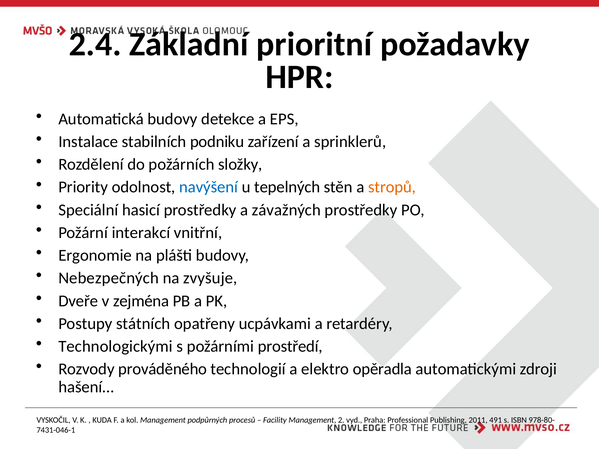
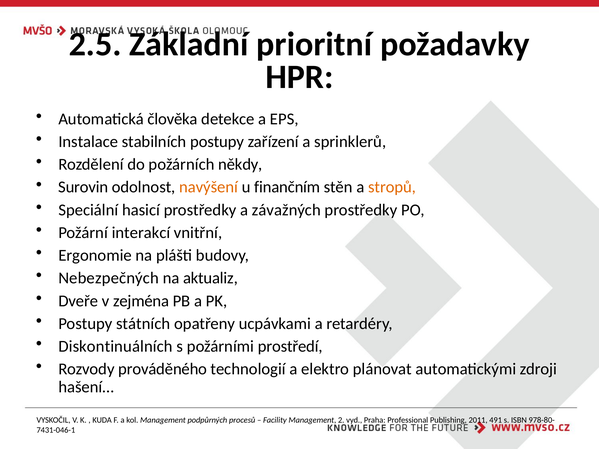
2.4: 2.4 -> 2.5
Automatická budovy: budovy -> člověka
stabilních podniku: podniku -> postupy
složky: složky -> někdy
Priority: Priority -> Surovin
navýšení colour: blue -> orange
tepelných: tepelných -> finančním
zvyšuje: zvyšuje -> aktualiz
Technologickými: Technologickými -> Diskontinuálních
opěradla: opěradla -> plánovat
